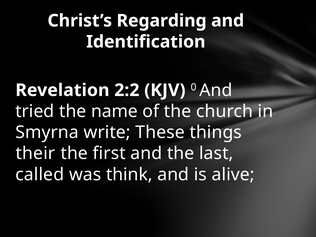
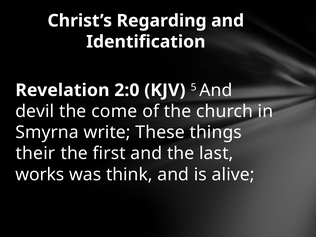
2:2: 2:2 -> 2:0
0: 0 -> 5
tried: tried -> devil
name: name -> come
called: called -> works
